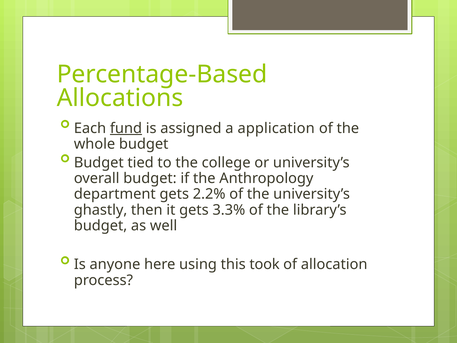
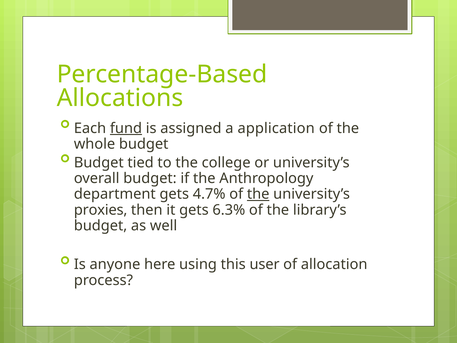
2.2%: 2.2% -> 4.7%
the at (258, 194) underline: none -> present
ghastly: ghastly -> proxies
3.3%: 3.3% -> 6.3%
took: took -> user
